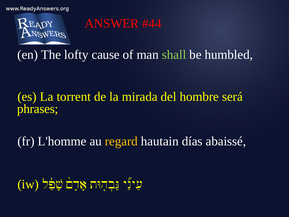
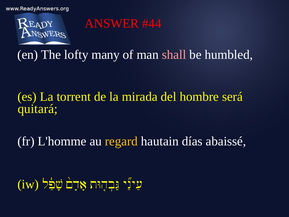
cause: cause -> many
shall colour: light green -> pink
phrases: phrases -> quitará
